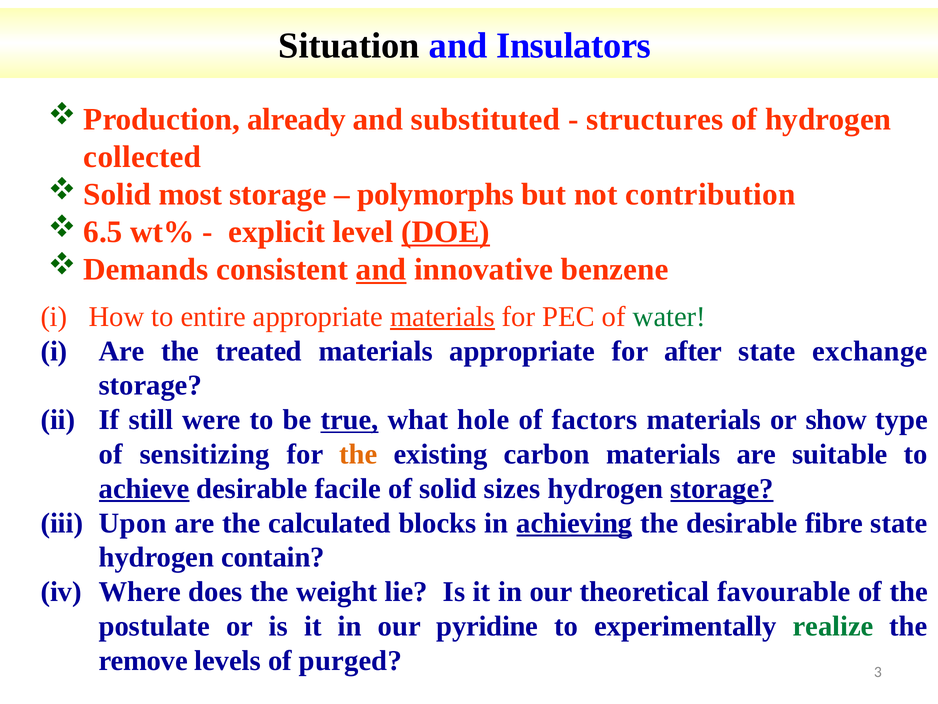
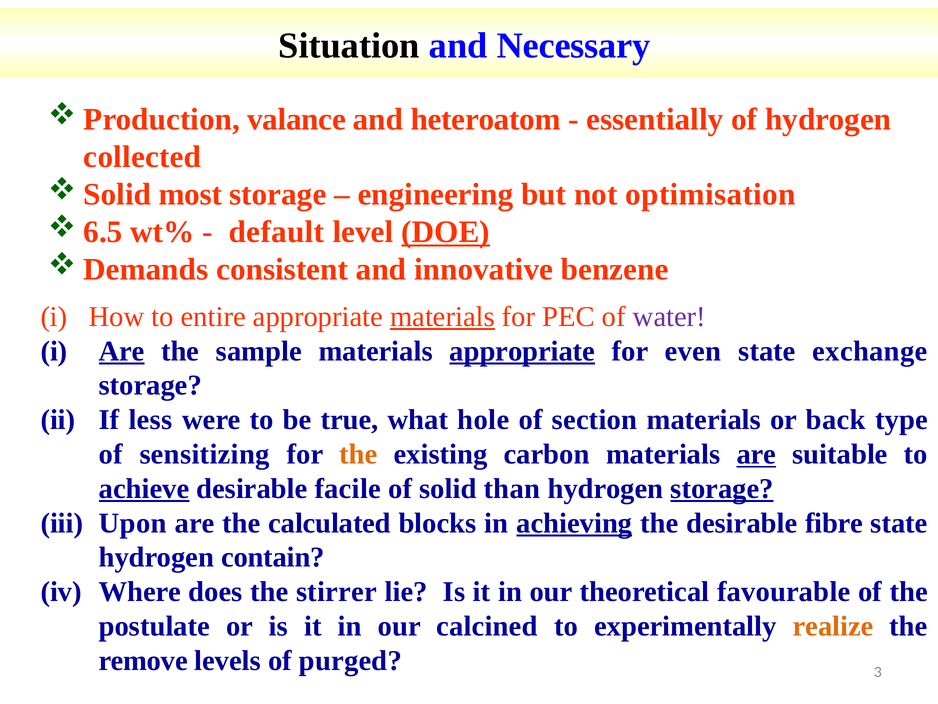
Insulators: Insulators -> Necessary
already: already -> valance
substituted: substituted -> heteroatom
structures: structures -> essentially
polymorphs: polymorphs -> engineering
contribution: contribution -> optimisation
explicit: explicit -> default
and at (381, 269) underline: present -> none
water colour: green -> purple
Are at (122, 351) underline: none -> present
treated: treated -> sample
appropriate at (522, 351) underline: none -> present
after: after -> even
still: still -> less
true underline: present -> none
factors: factors -> section
show: show -> back
are at (756, 454) underline: none -> present
sizes: sizes -> than
weight: weight -> stirrer
pyridine: pyridine -> calcined
realize colour: green -> orange
